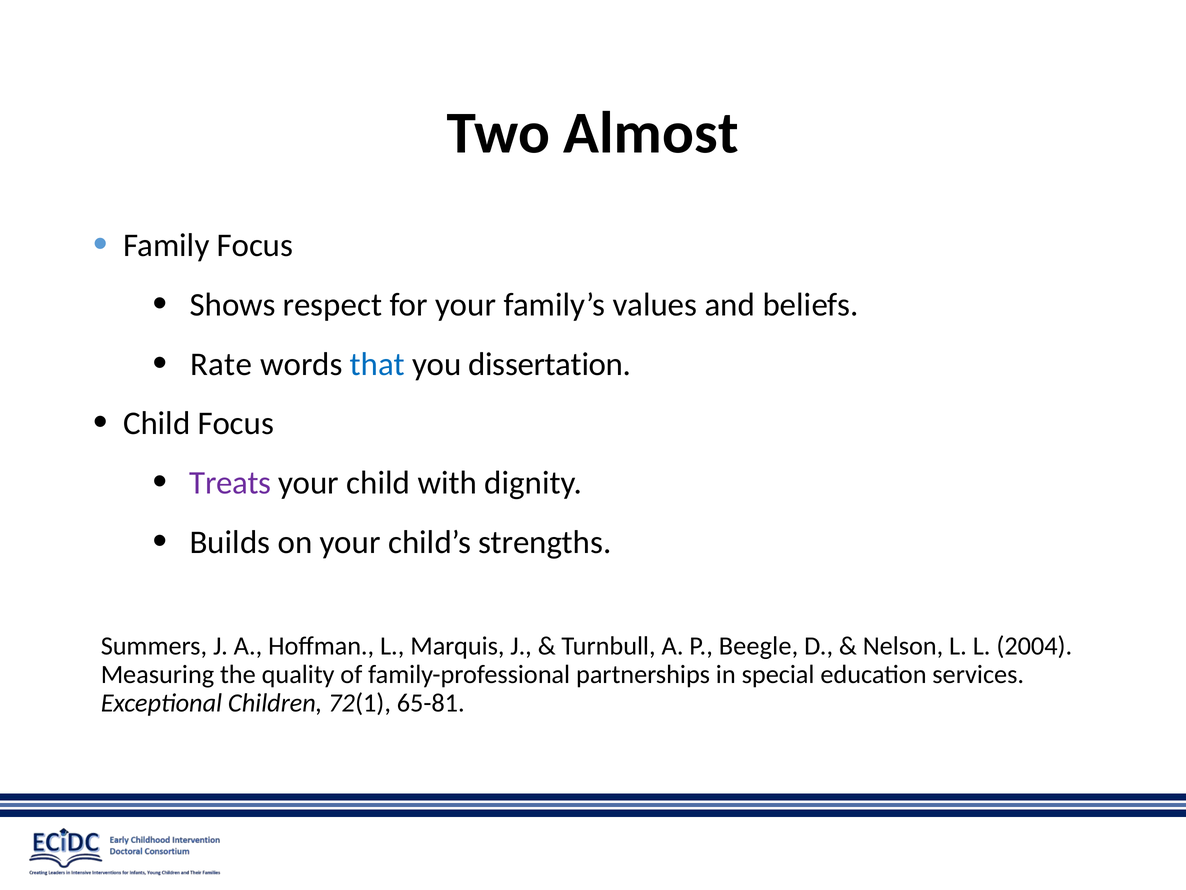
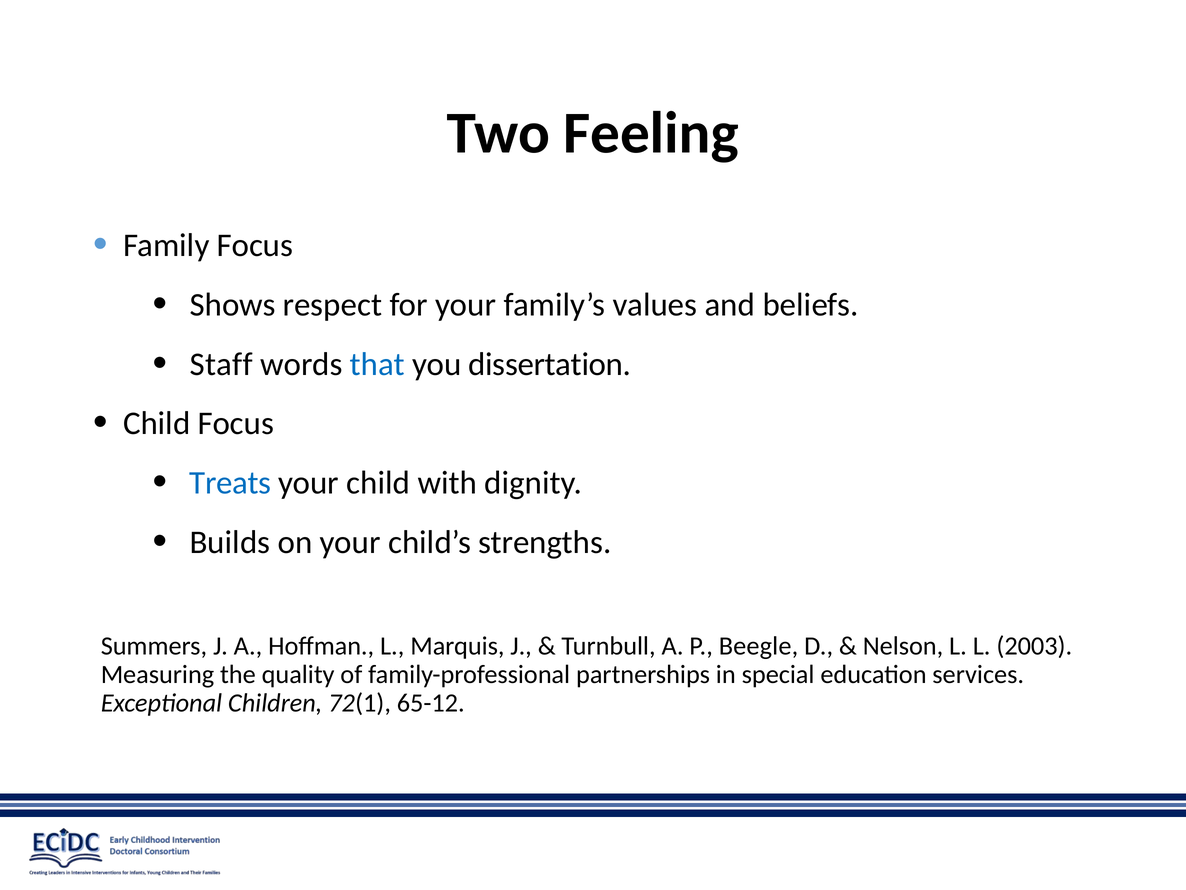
Almost: Almost -> Feeling
Rate: Rate -> Staff
Treats colour: purple -> blue
2004: 2004 -> 2003
65-81: 65-81 -> 65-12
